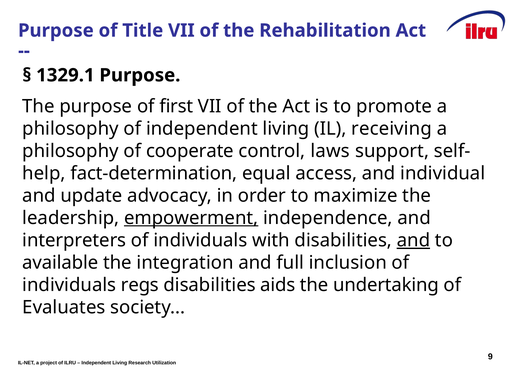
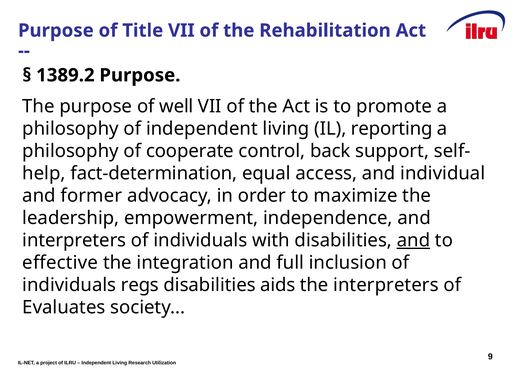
1329.1: 1329.1 -> 1389.2
first: first -> well
receiving: receiving -> reporting
laws: laws -> back
update: update -> former
empowerment underline: present -> none
available: available -> effective
the undertaking: undertaking -> interpreters
